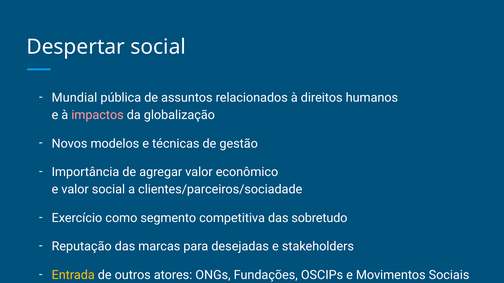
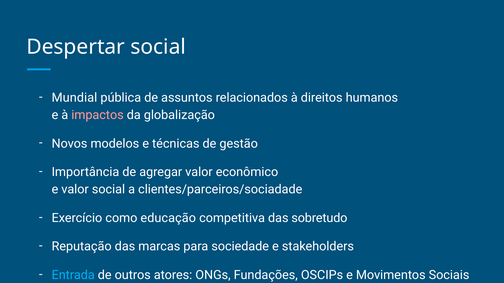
segmento: segmento -> educação
desejadas: desejadas -> sociedade
Entrada colour: yellow -> light blue
